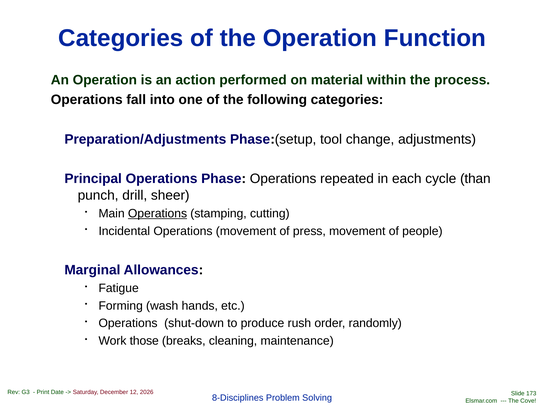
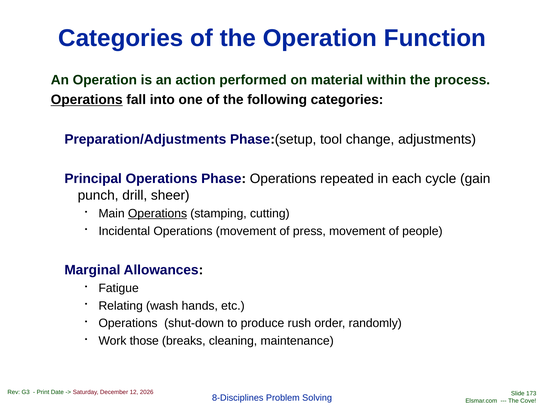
Operations at (87, 100) underline: none -> present
than: than -> gain
Forming: Forming -> Relating
